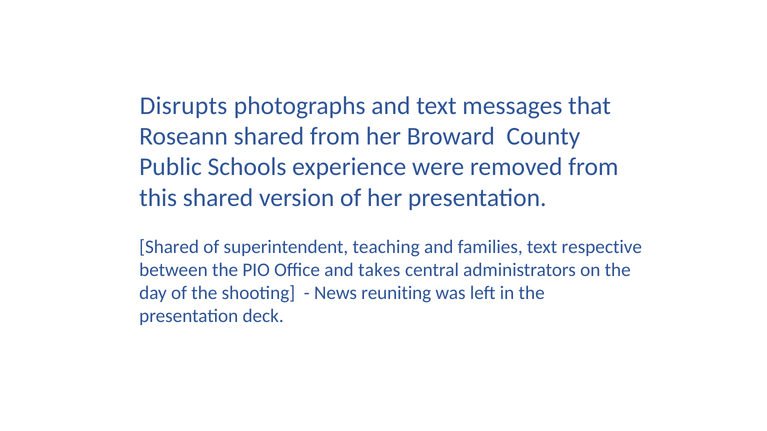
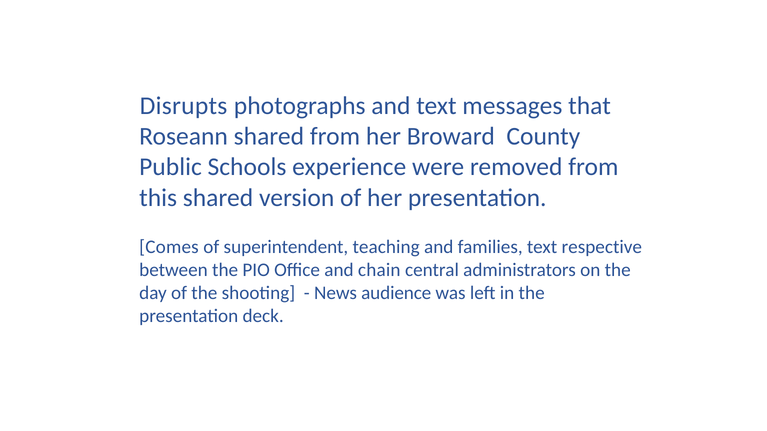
Shared at (169, 247): Shared -> Comes
takes: takes -> chain
reuniting: reuniting -> audience
